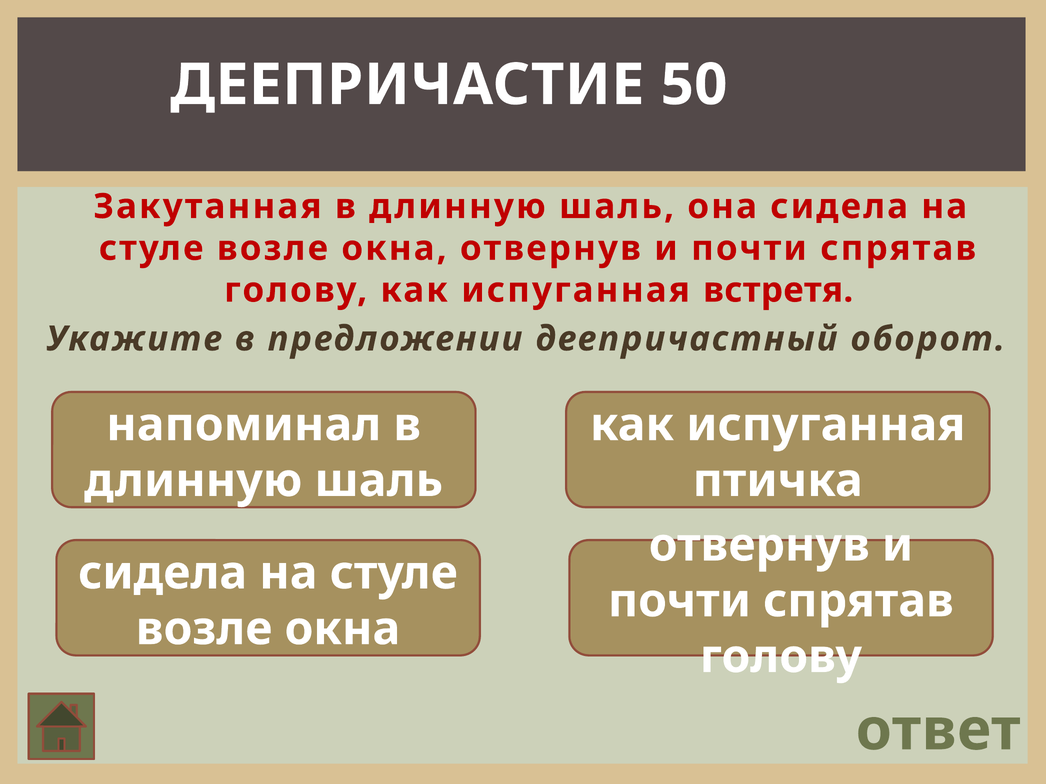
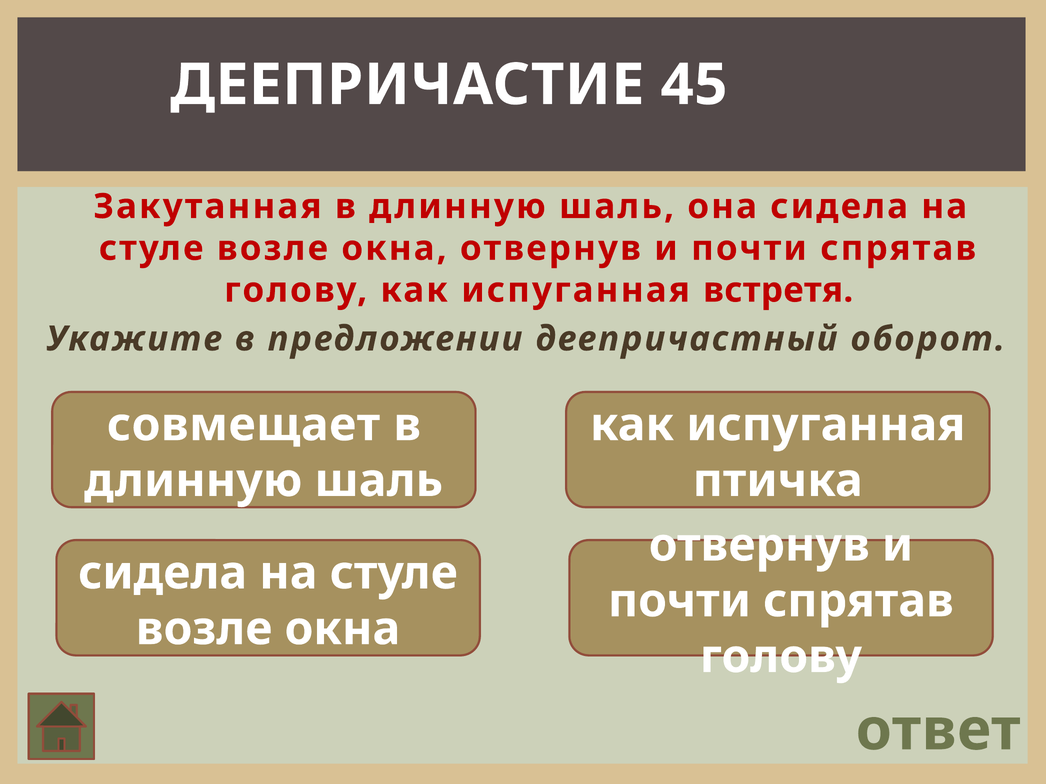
50: 50 -> 45
напоминал: напоминал -> совмещает
